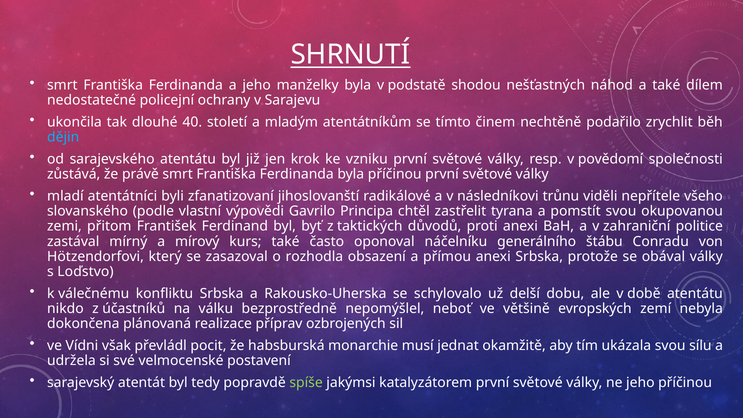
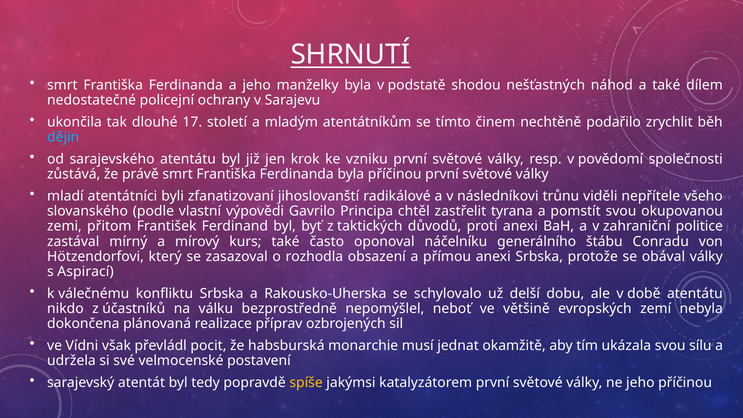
40: 40 -> 17
Loďstvo: Loďstvo -> Aspirací
spíše colour: light green -> yellow
